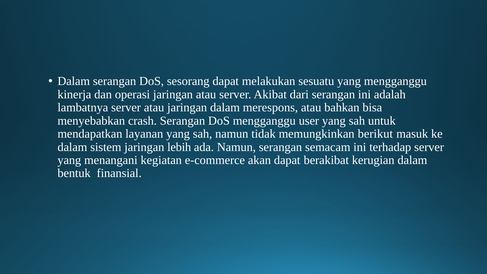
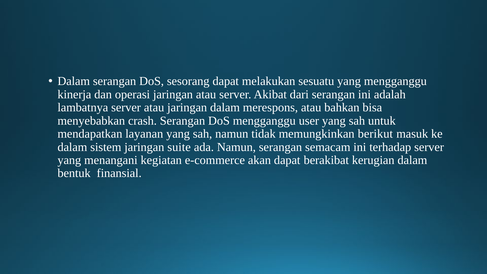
lebih: lebih -> suite
